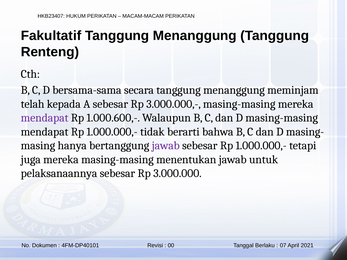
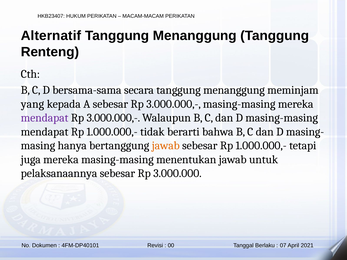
Fakultatif: Fakultatif -> Alternatif
telah: telah -> yang
1.000.600,- at (113, 118): 1.000.600,- -> 3.000.000,-
jawab at (166, 146) colour: purple -> orange
